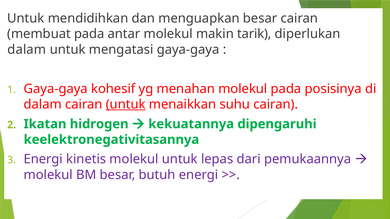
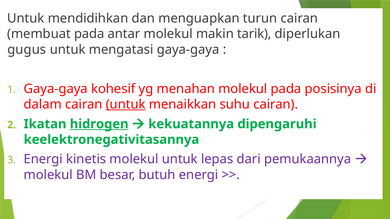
menguapkan besar: besar -> turun
dalam at (27, 50): dalam -> gugus
hidrogen underline: none -> present
